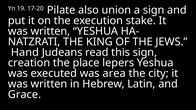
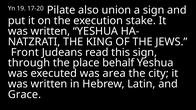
Hand: Hand -> Front
creation: creation -> through
lepers: lepers -> behalf
